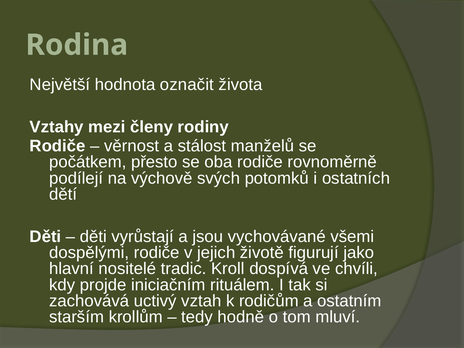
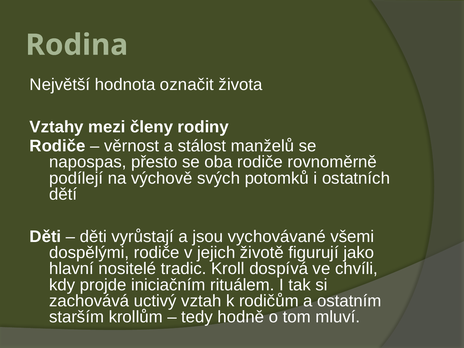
počátkem: počátkem -> napospas
